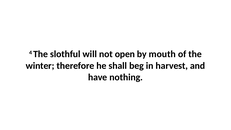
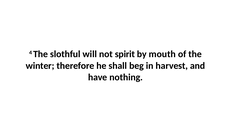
open: open -> spirit
